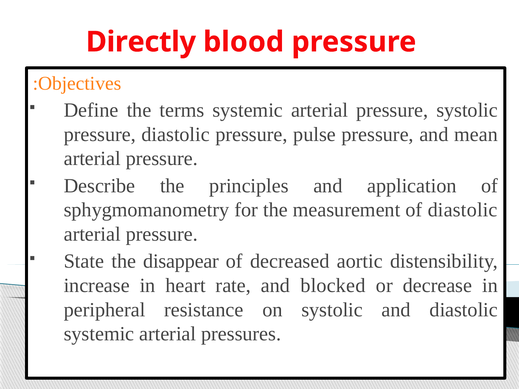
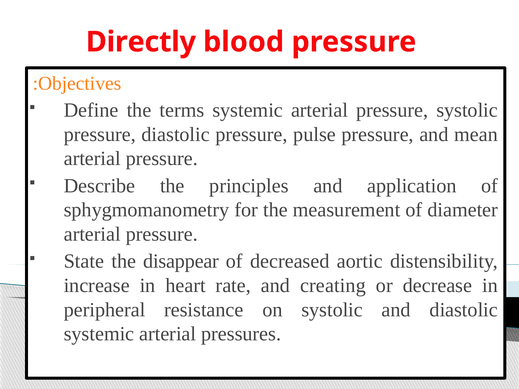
of diastolic: diastolic -> diameter
blocked: blocked -> creating
